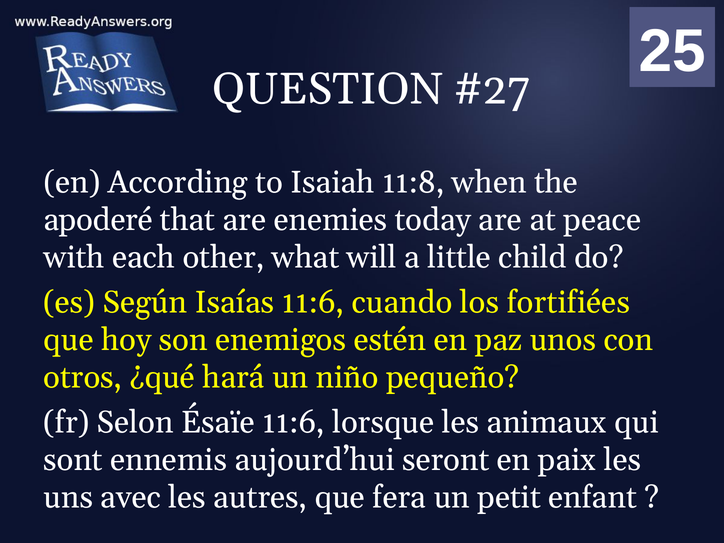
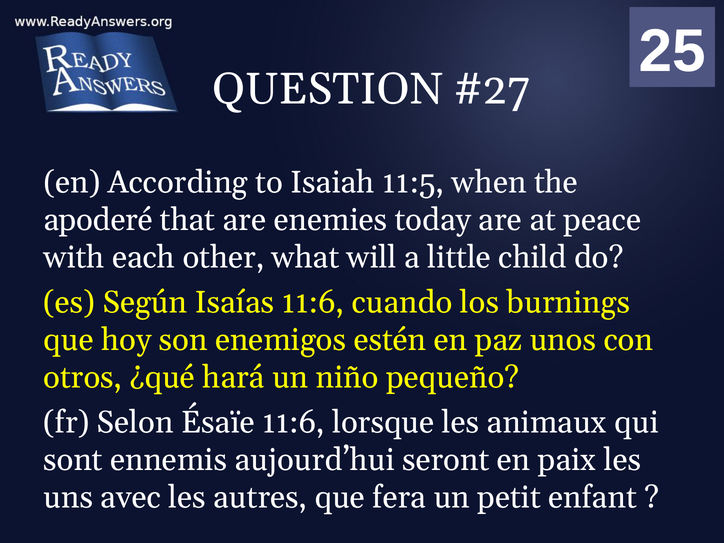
11:8: 11:8 -> 11:5
fortifiées: fortifiées -> burnings
